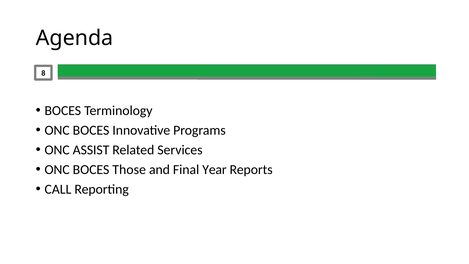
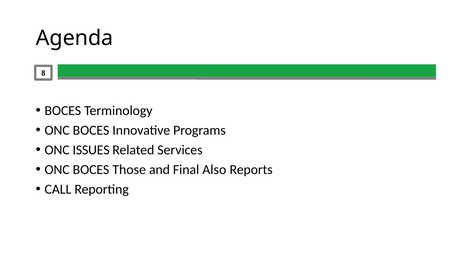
ASSIST: ASSIST -> ISSUES
Year: Year -> Also
